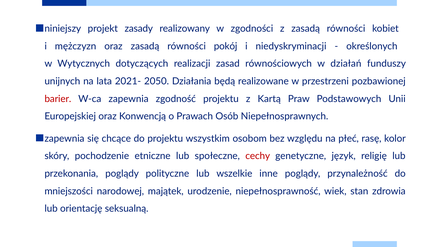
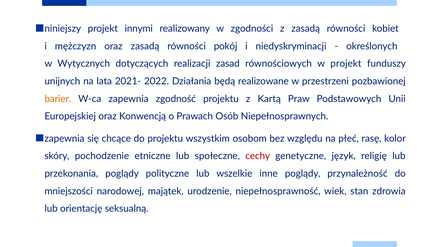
zasady: zasady -> innymi
w działań: działań -> projekt
2050: 2050 -> 2022
barier colour: red -> orange
